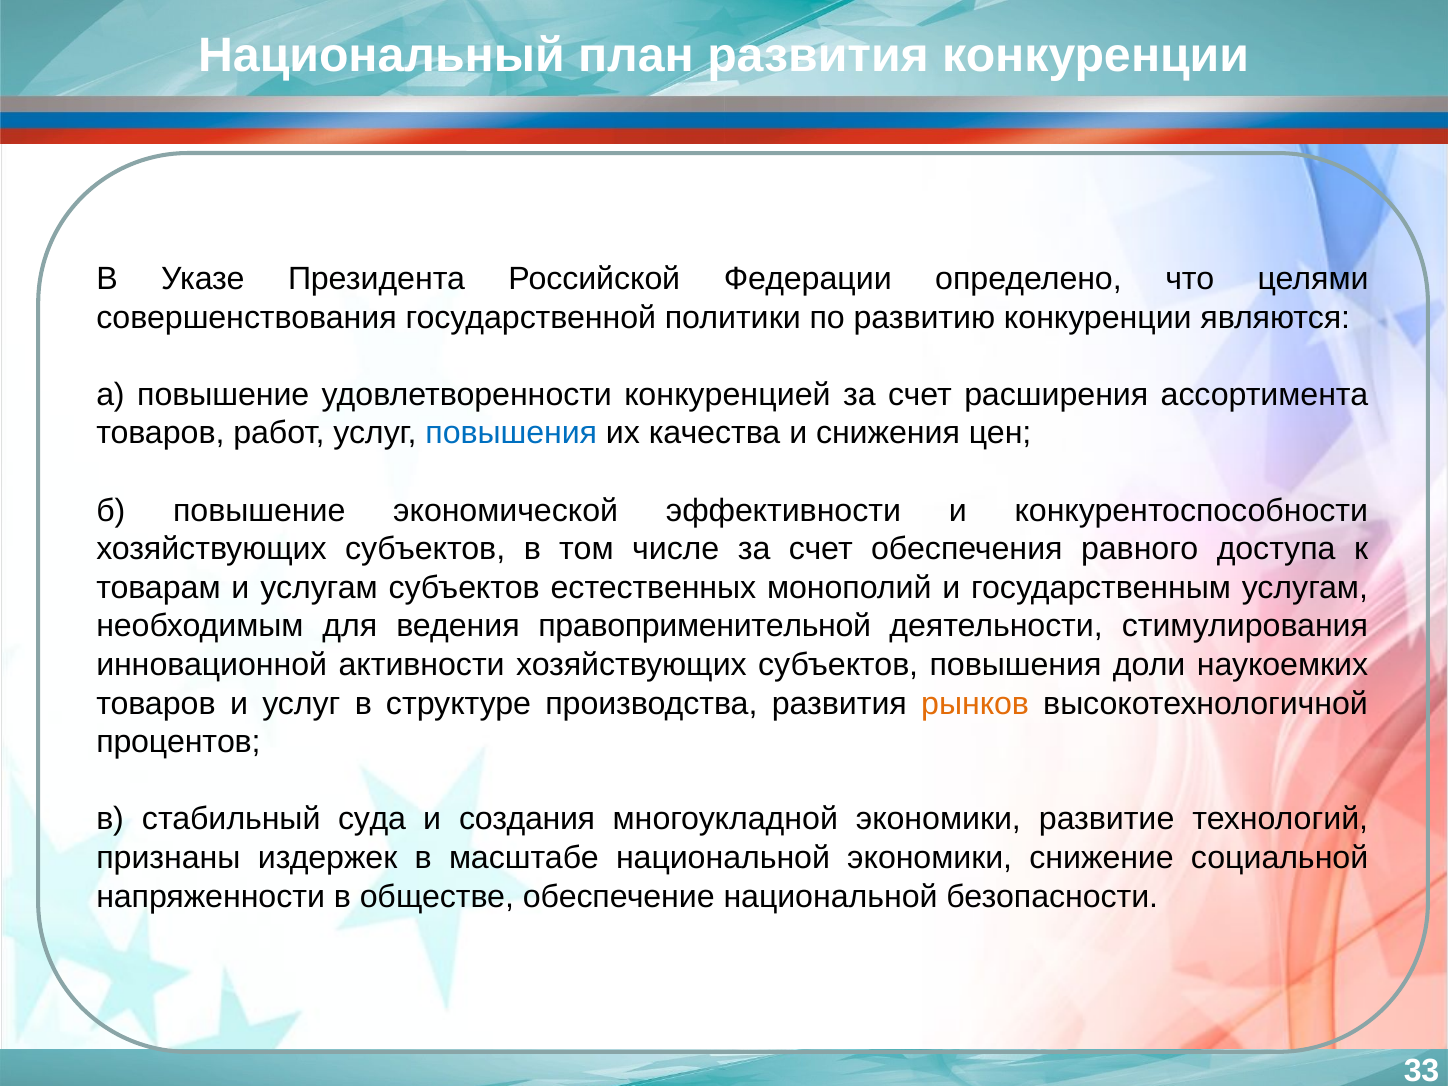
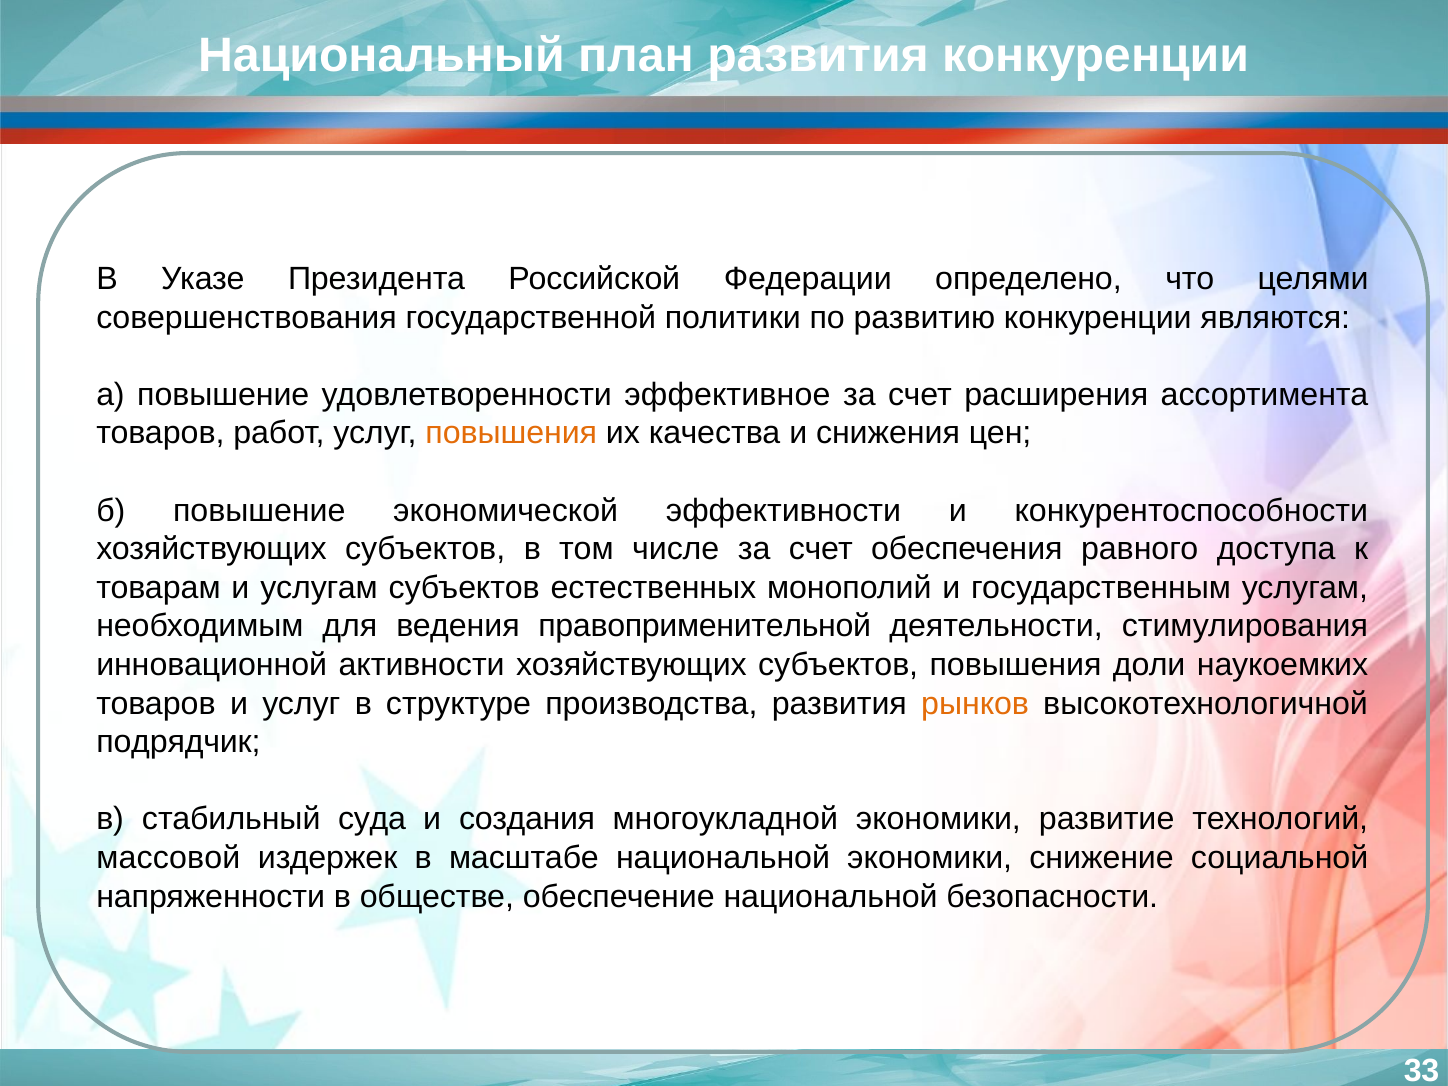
конкуренцией: конкуренцией -> эффективное
повышения at (511, 433) colour: blue -> orange
процентов: процентов -> подрядчик
признаны: признаны -> массовой
